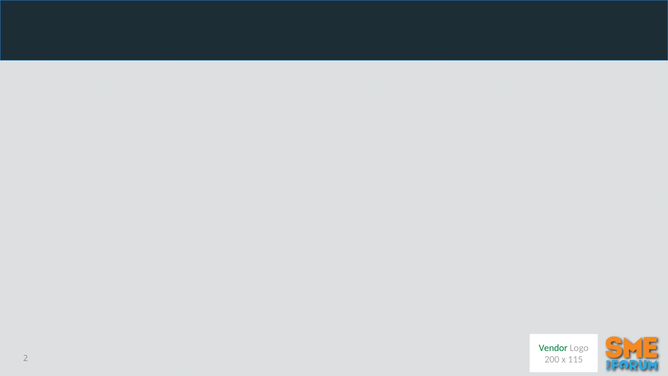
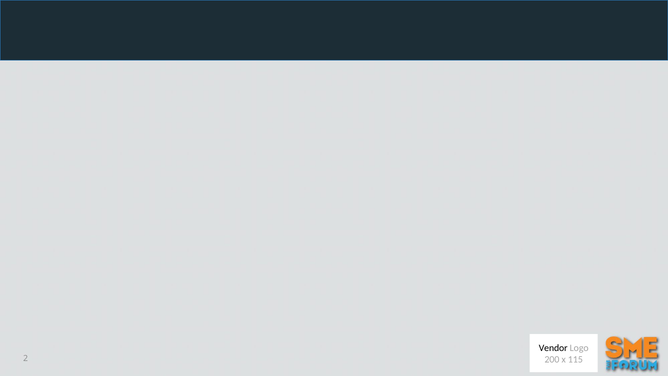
Vendor colour: green -> black
